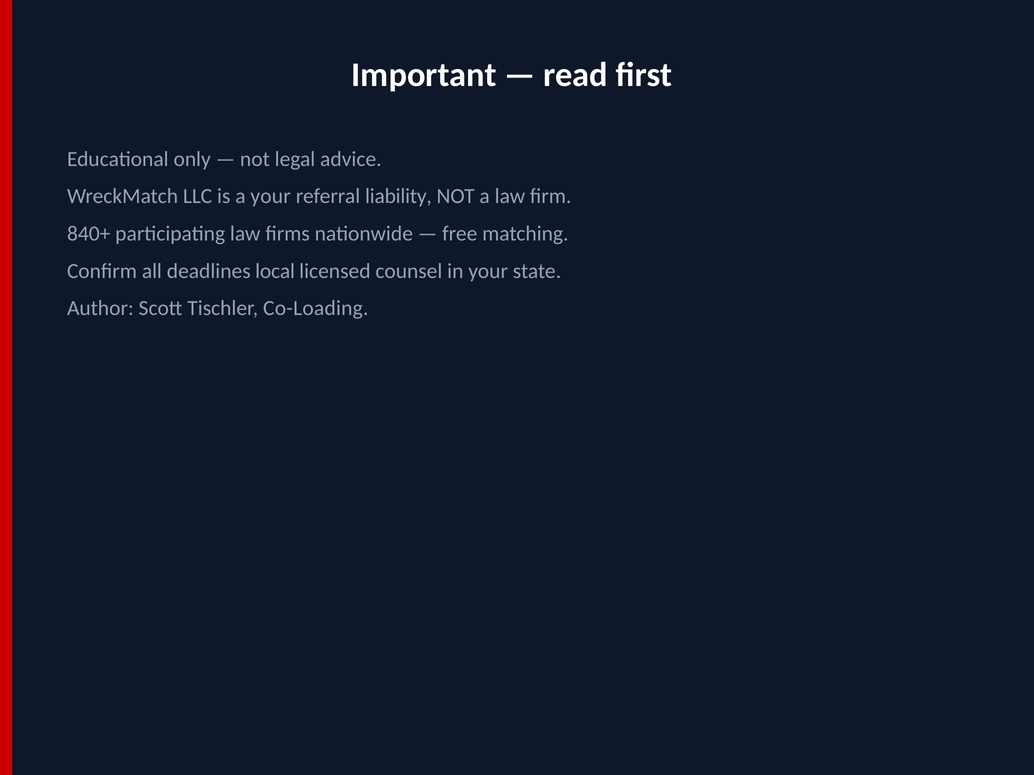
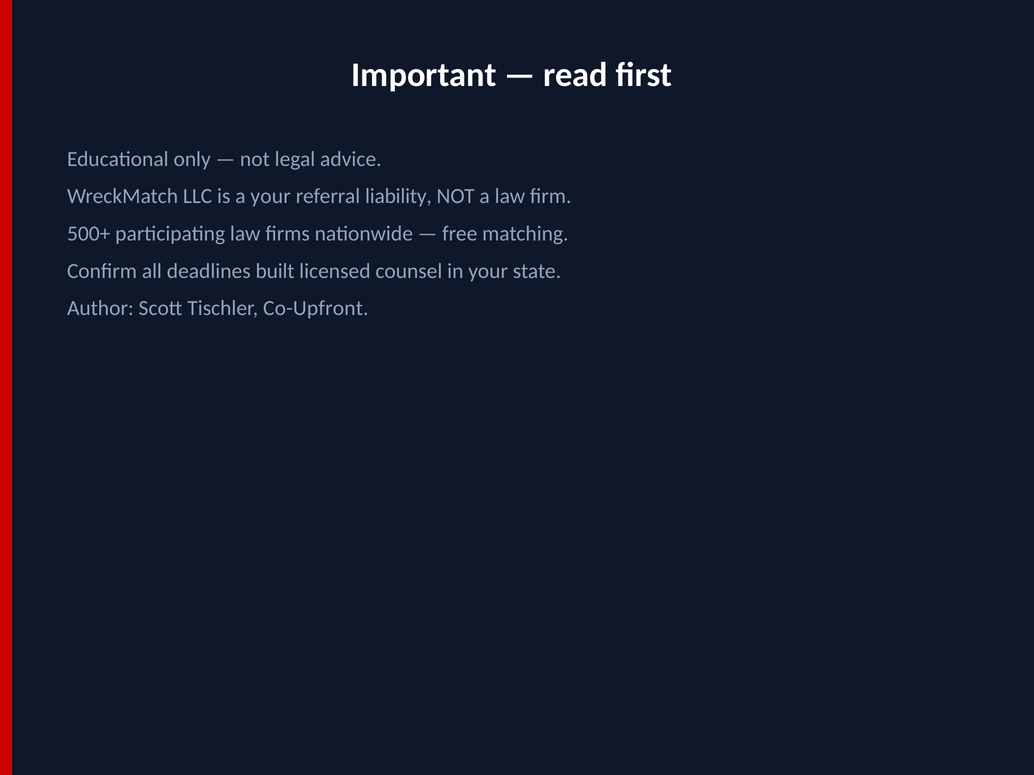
840+: 840+ -> 500+
local: local -> built
Co-Loading: Co-Loading -> Co-Upfront
